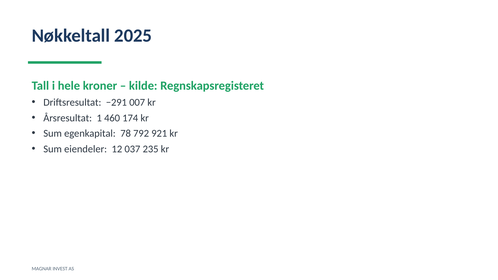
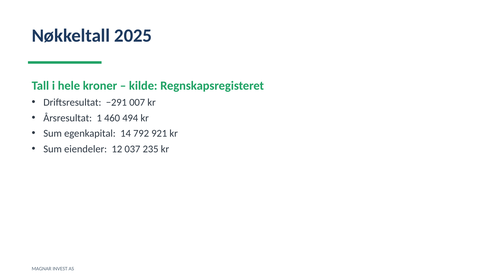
174: 174 -> 494
78: 78 -> 14
